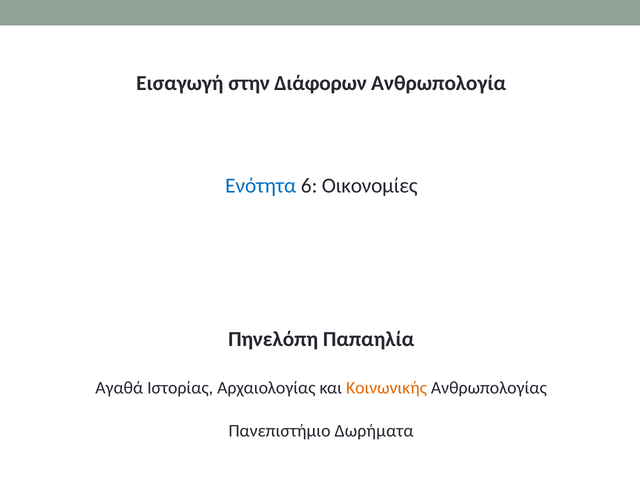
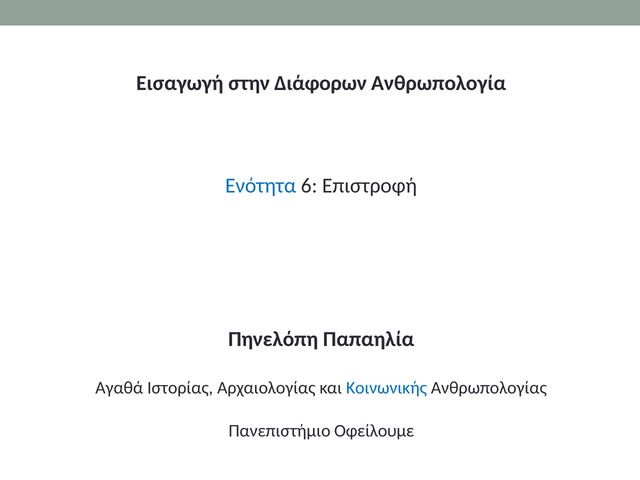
Οικονομίες: Οικονομίες -> Επιστροφή
Κοινωνικής colour: orange -> blue
Δωρήματα: Δωρήματα -> Οφείλουμε
